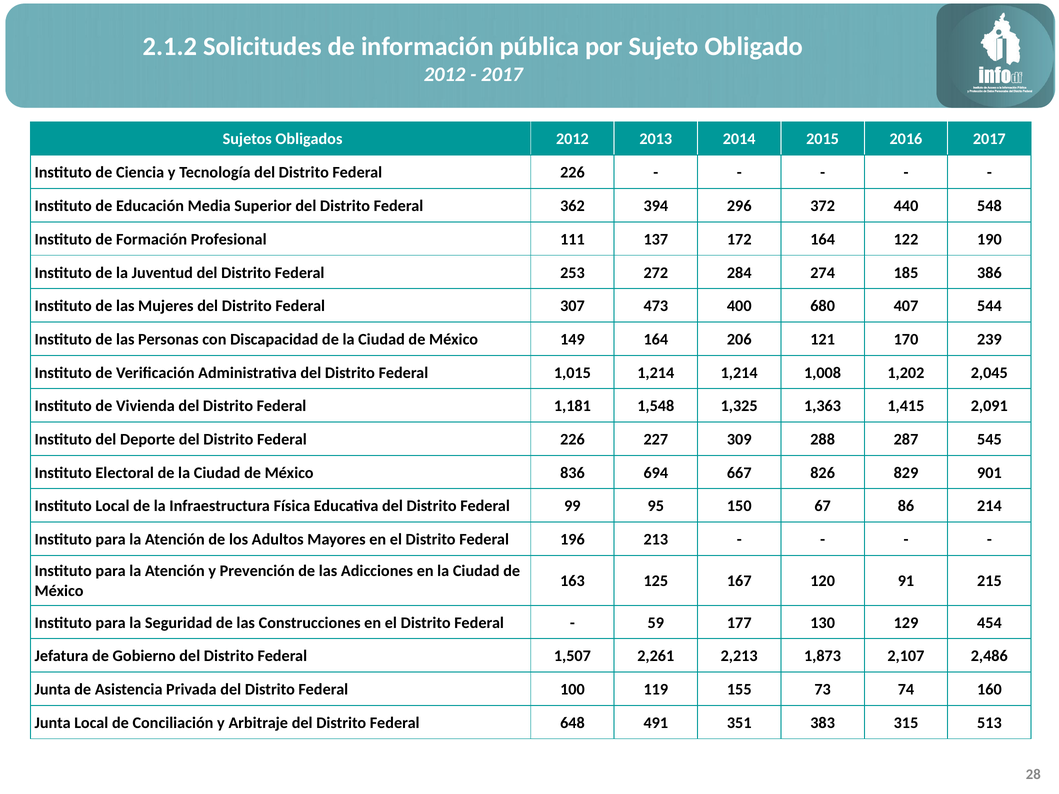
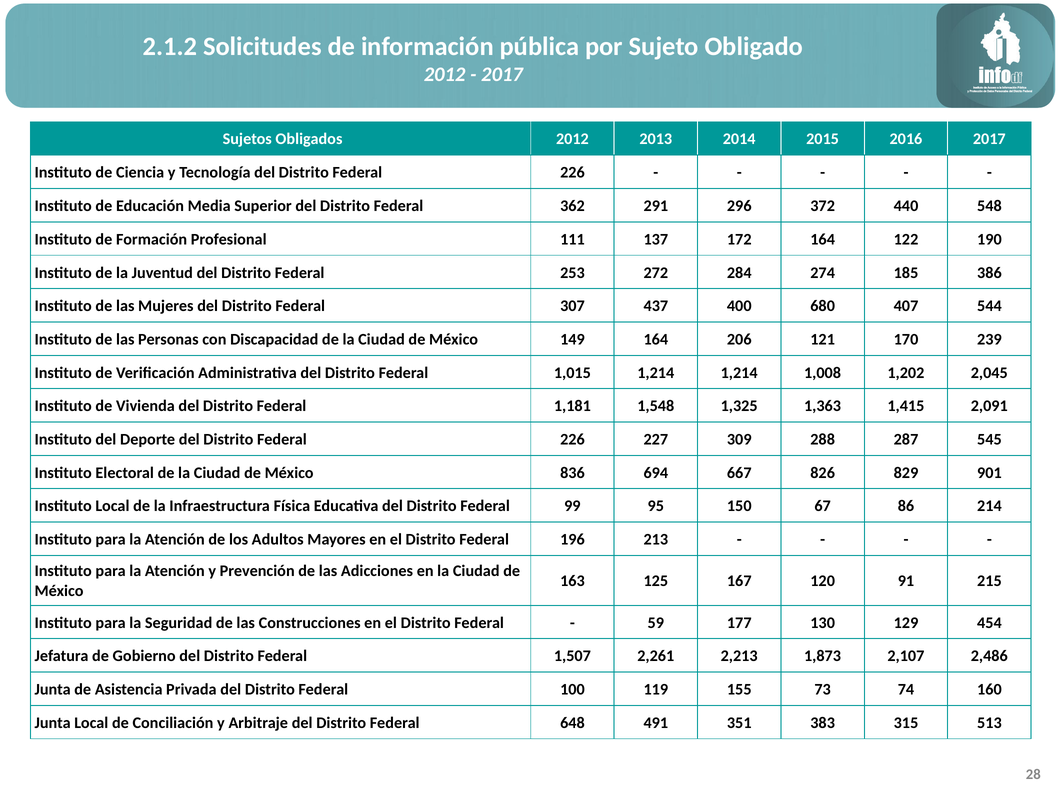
394: 394 -> 291
473: 473 -> 437
